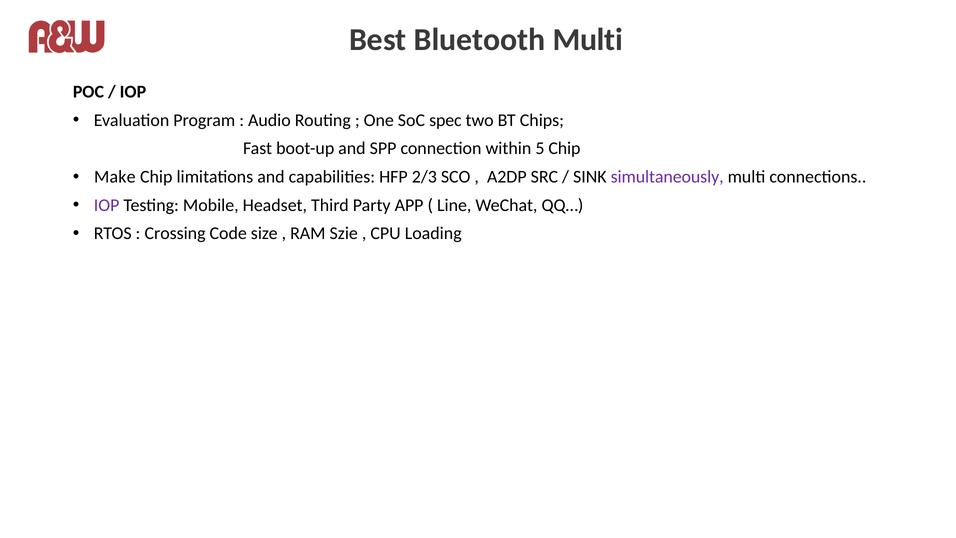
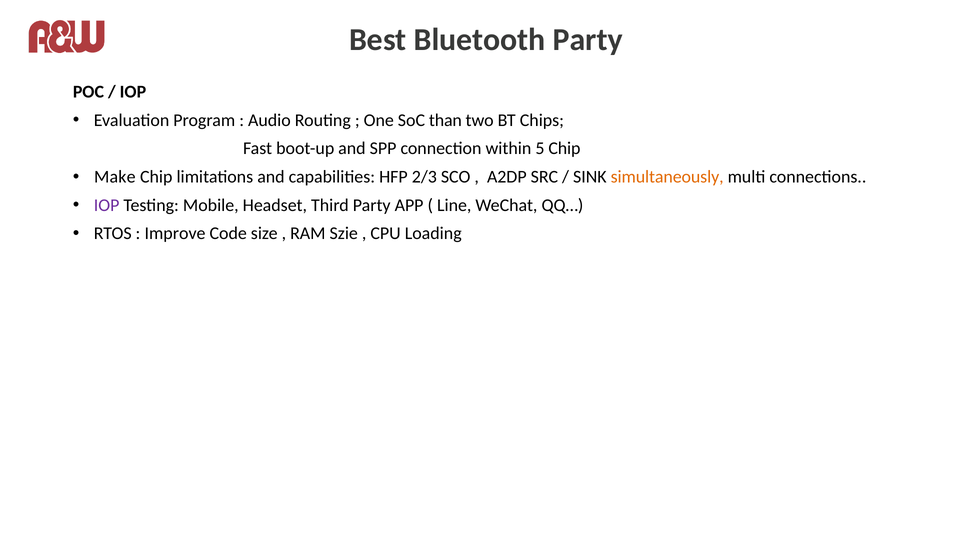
Bluetooth Multi: Multi -> Party
spec: spec -> than
simultaneously colour: purple -> orange
Crossing: Crossing -> Improve
